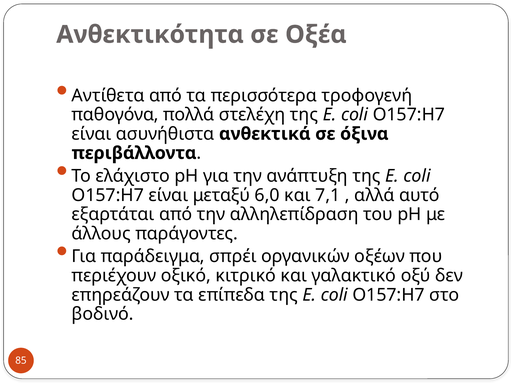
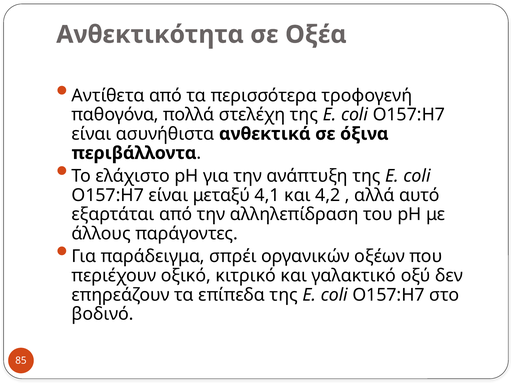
6,0: 6,0 -> 4,1
7,1: 7,1 -> 4,2
